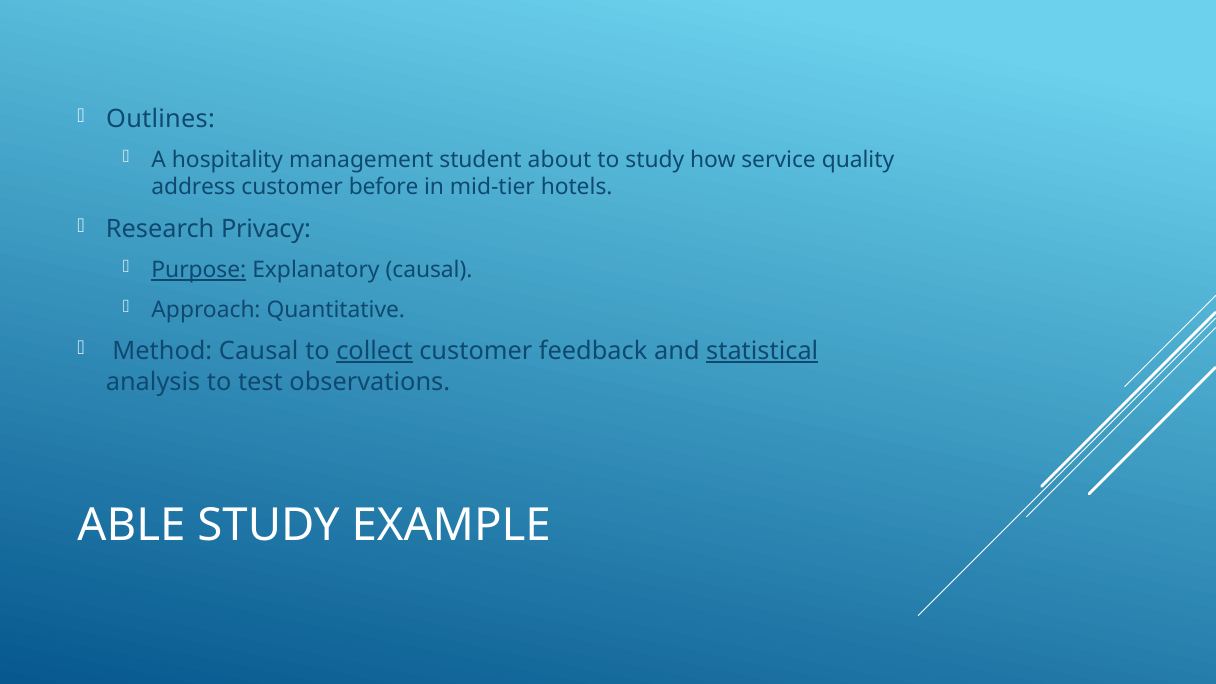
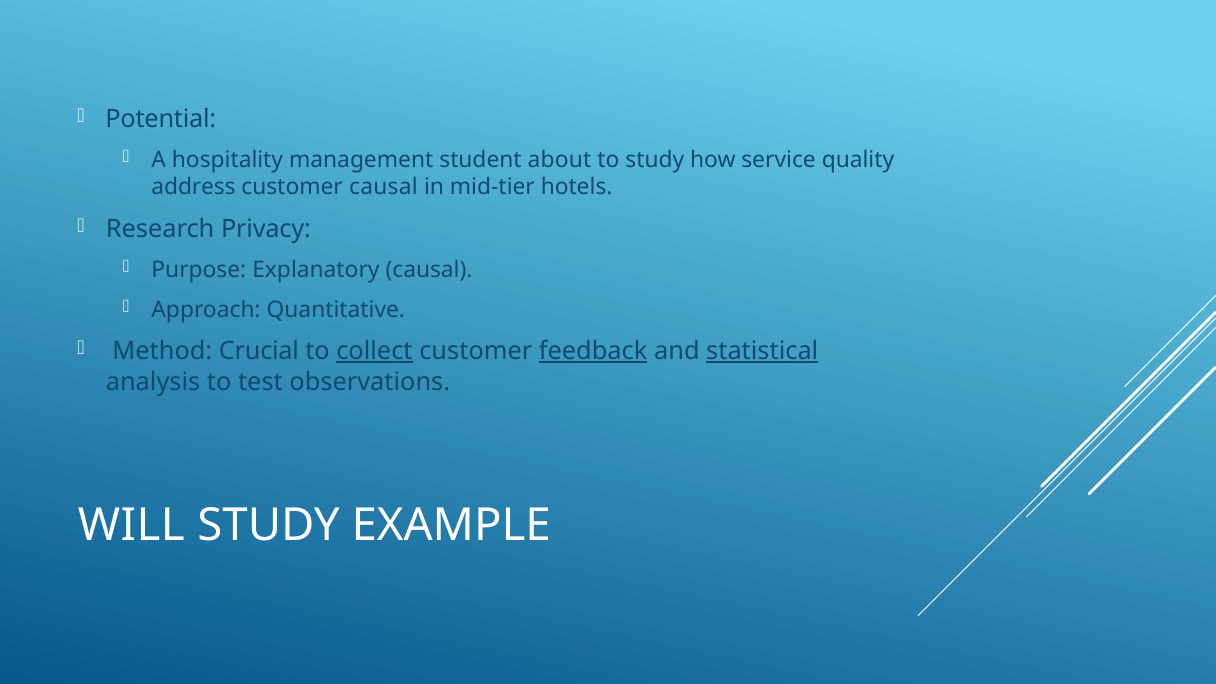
Outlines: Outlines -> Potential
customer before: before -> causal
Purpose underline: present -> none
Method Causal: Causal -> Crucial
feedback underline: none -> present
ABLE: ABLE -> WILL
